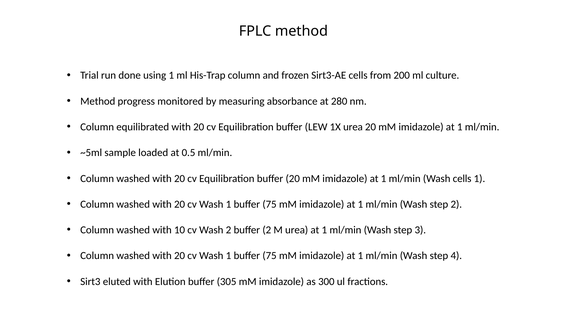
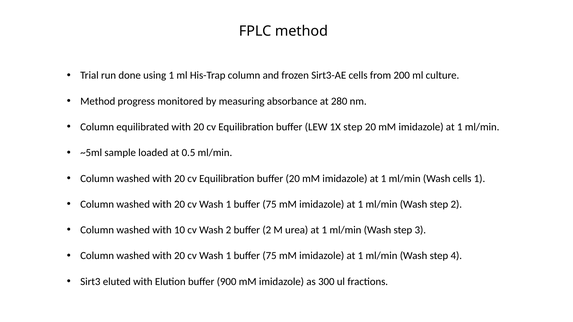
1X urea: urea -> step
305: 305 -> 900
